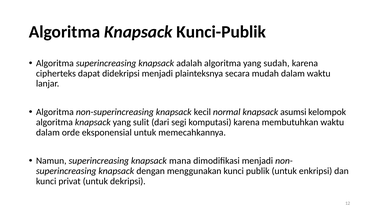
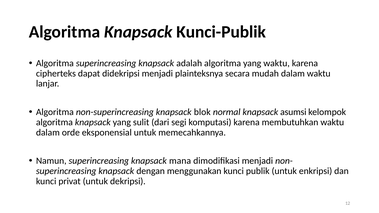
yang sudah: sudah -> waktu
kecil: kecil -> blok
